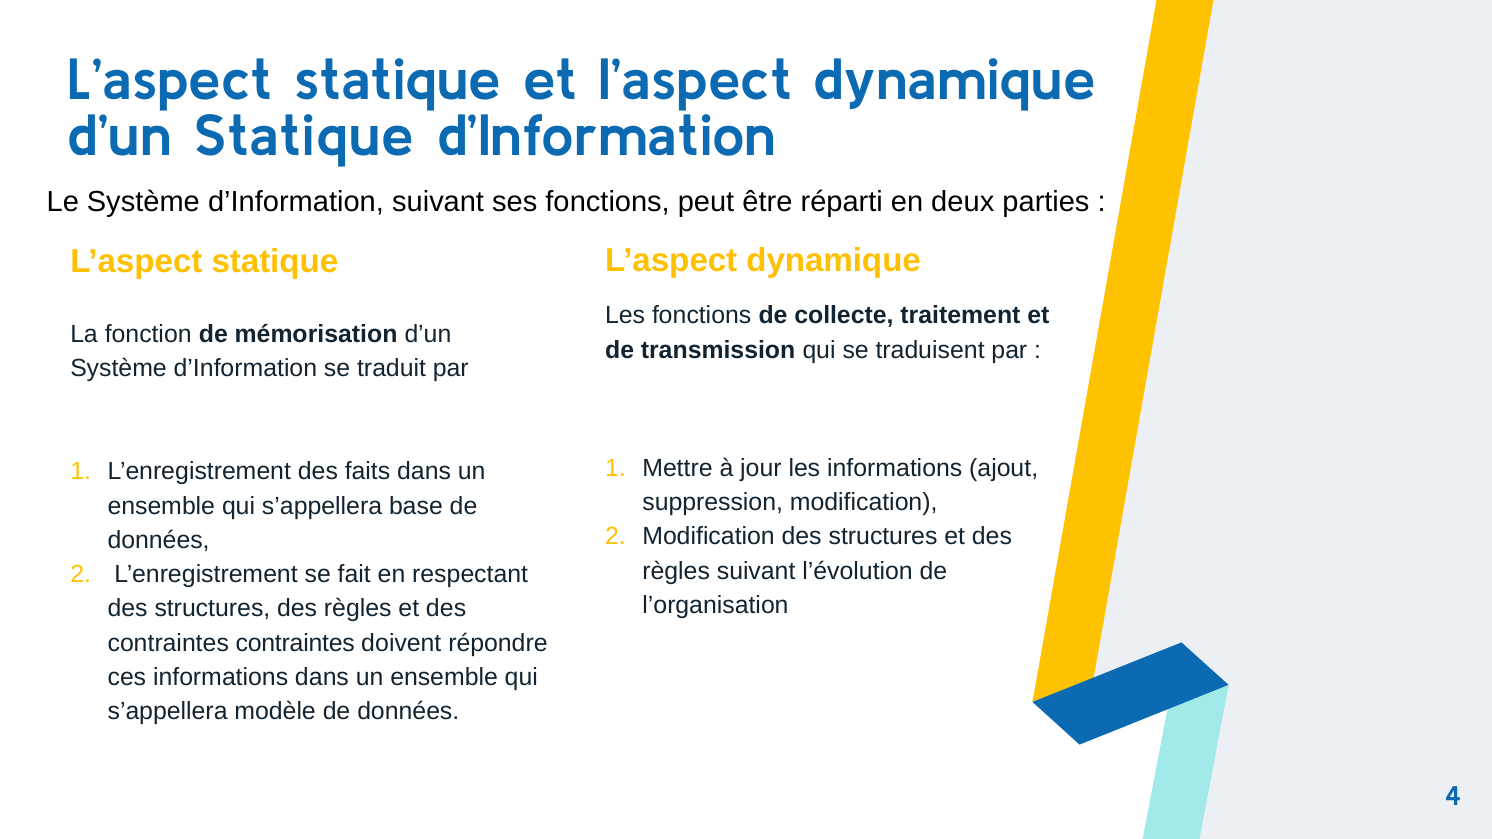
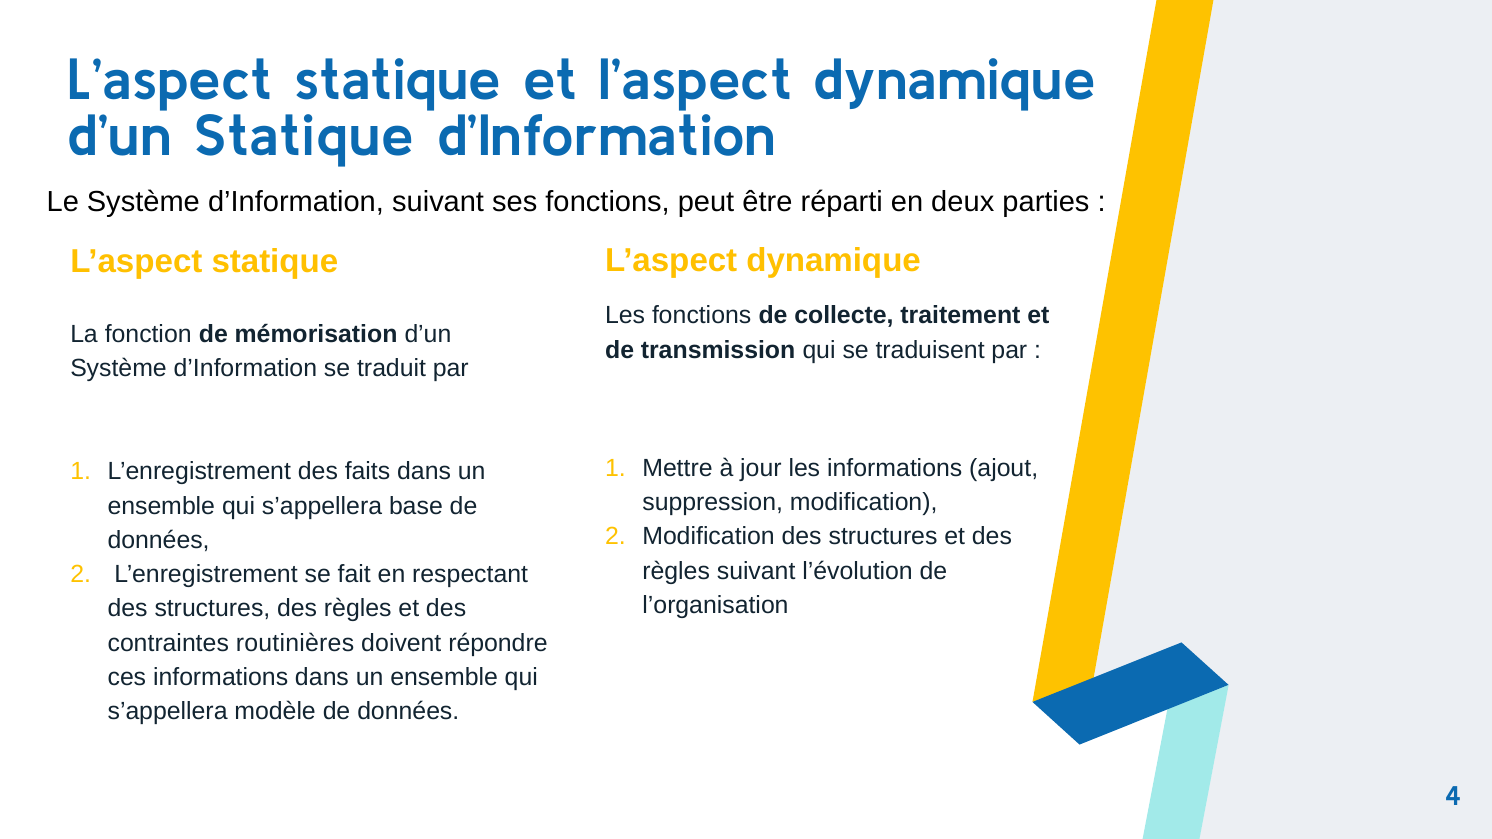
contraintes contraintes: contraintes -> routinières
